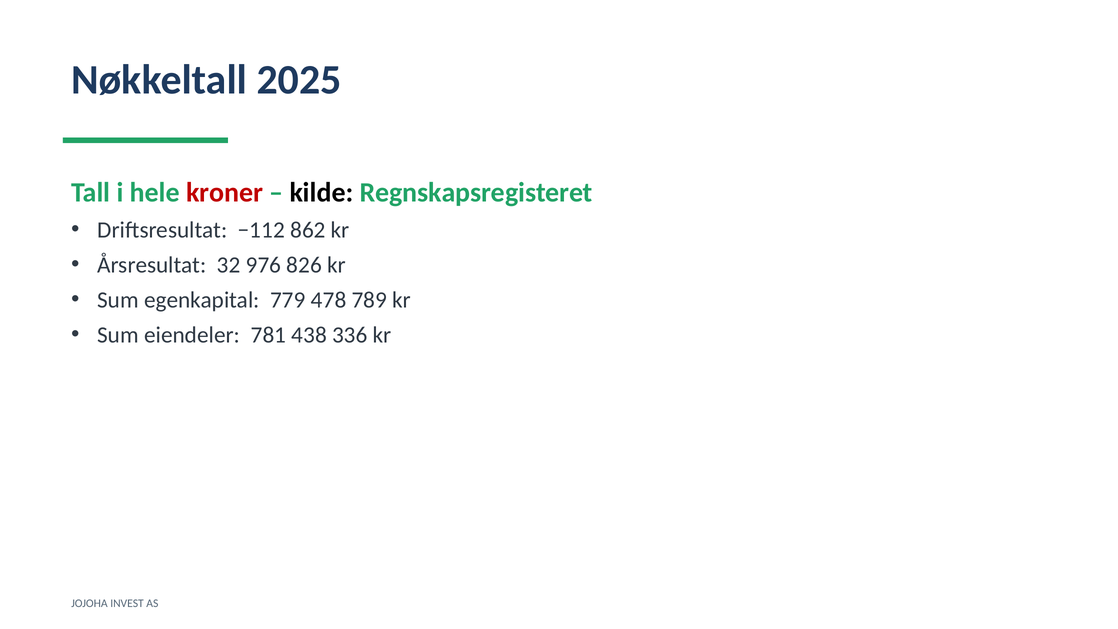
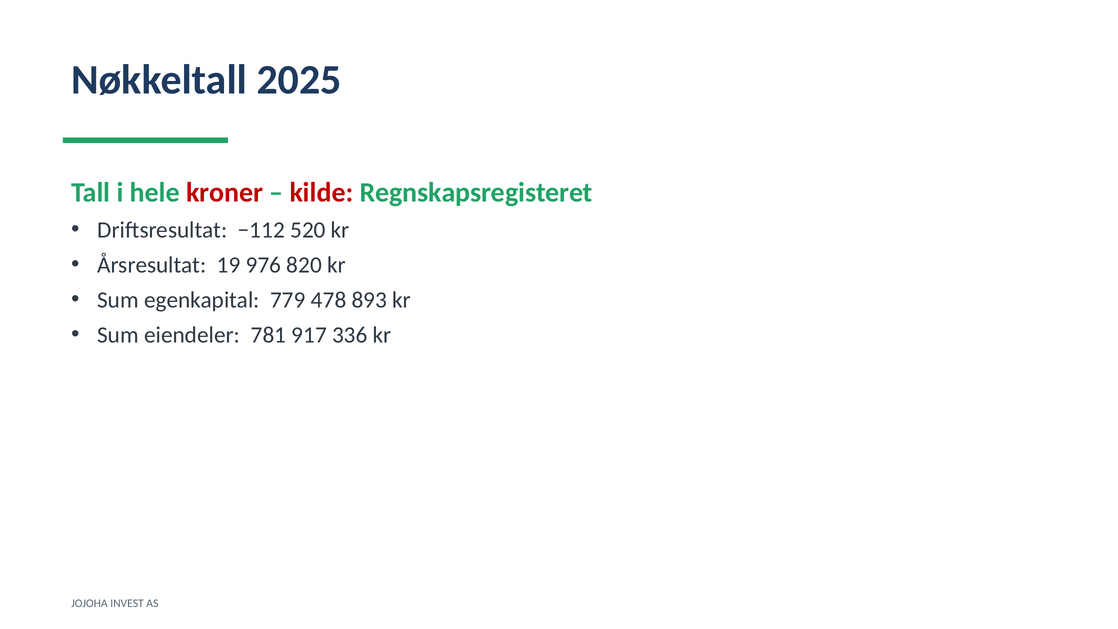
kilde colour: black -> red
862: 862 -> 520
32: 32 -> 19
826: 826 -> 820
789: 789 -> 893
438: 438 -> 917
